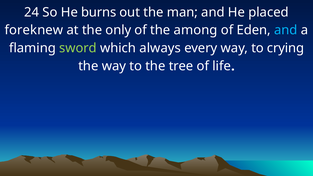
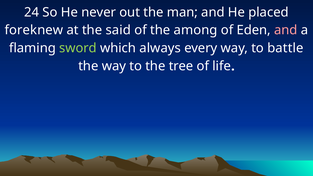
burns: burns -> never
only: only -> said
and at (286, 30) colour: light blue -> pink
crying: crying -> battle
